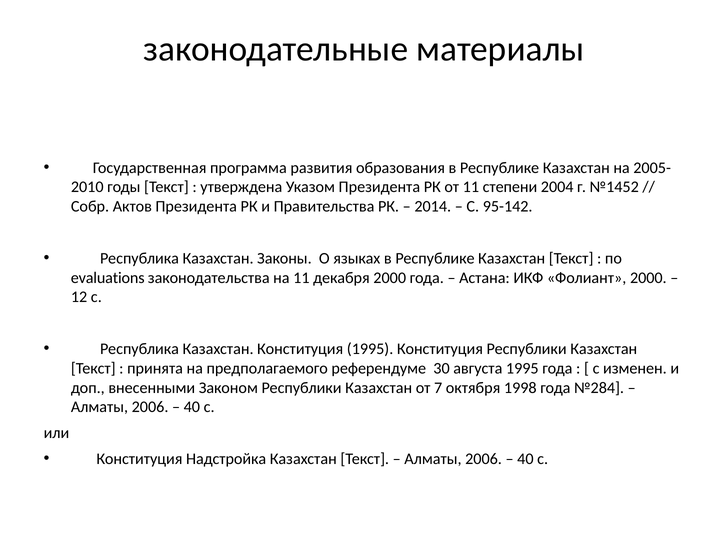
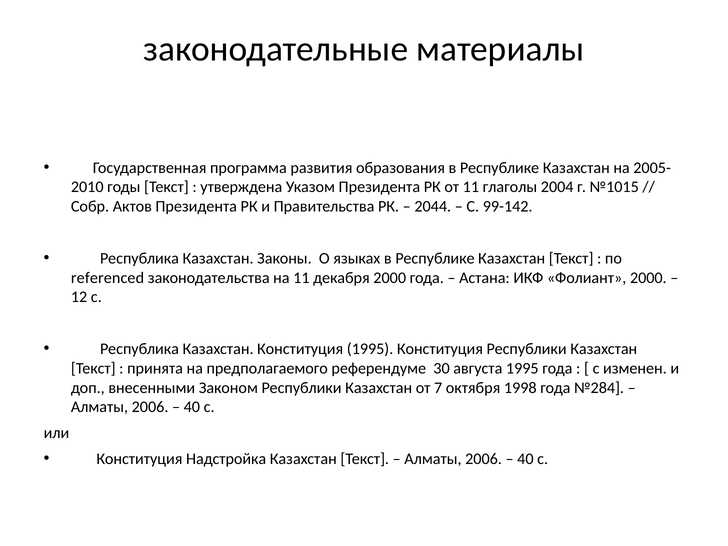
степени: степени -> глаголы
№1452: №1452 -> №1015
2014: 2014 -> 2044
95-142: 95-142 -> 99-142
evaluations: evaluations -> referenced
